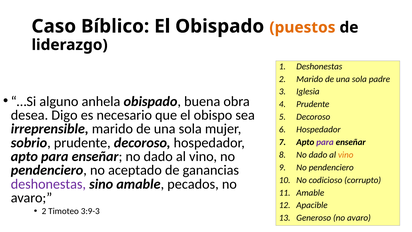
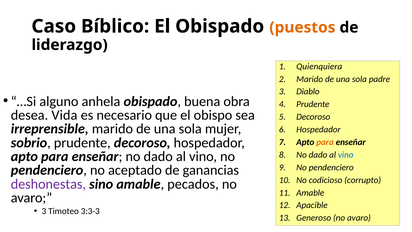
1 Deshonestas: Deshonestas -> Quienquiera
Iglesia: Iglesia -> Diablo
Digo: Digo -> Vida
para at (325, 142) colour: purple -> orange
vino at (346, 155) colour: orange -> blue
2 at (44, 211): 2 -> 3
3:9-3: 3:9-3 -> 3:3-3
